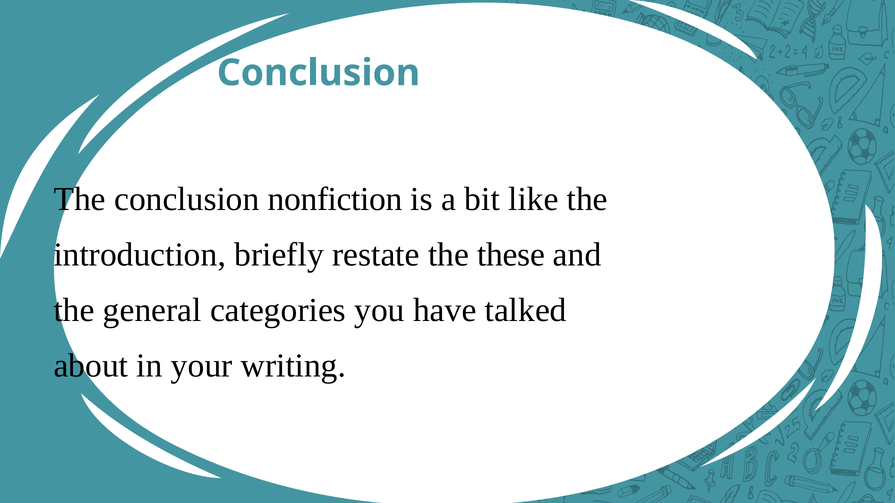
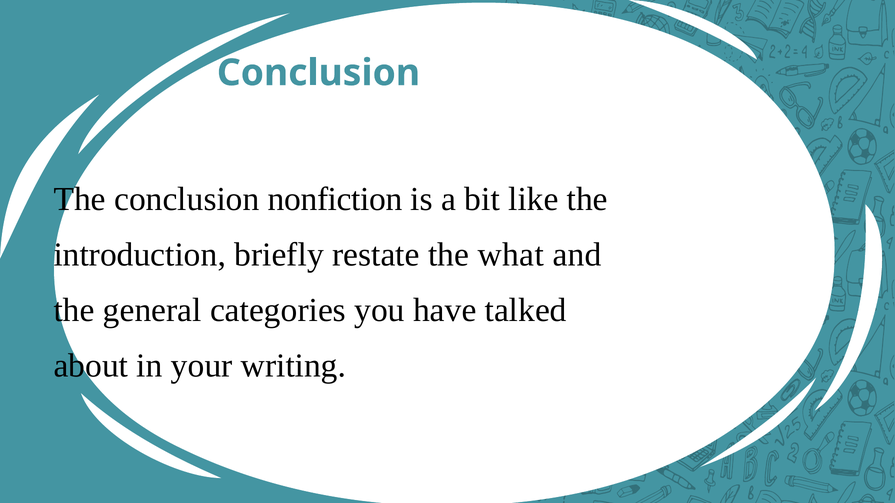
these: these -> what
